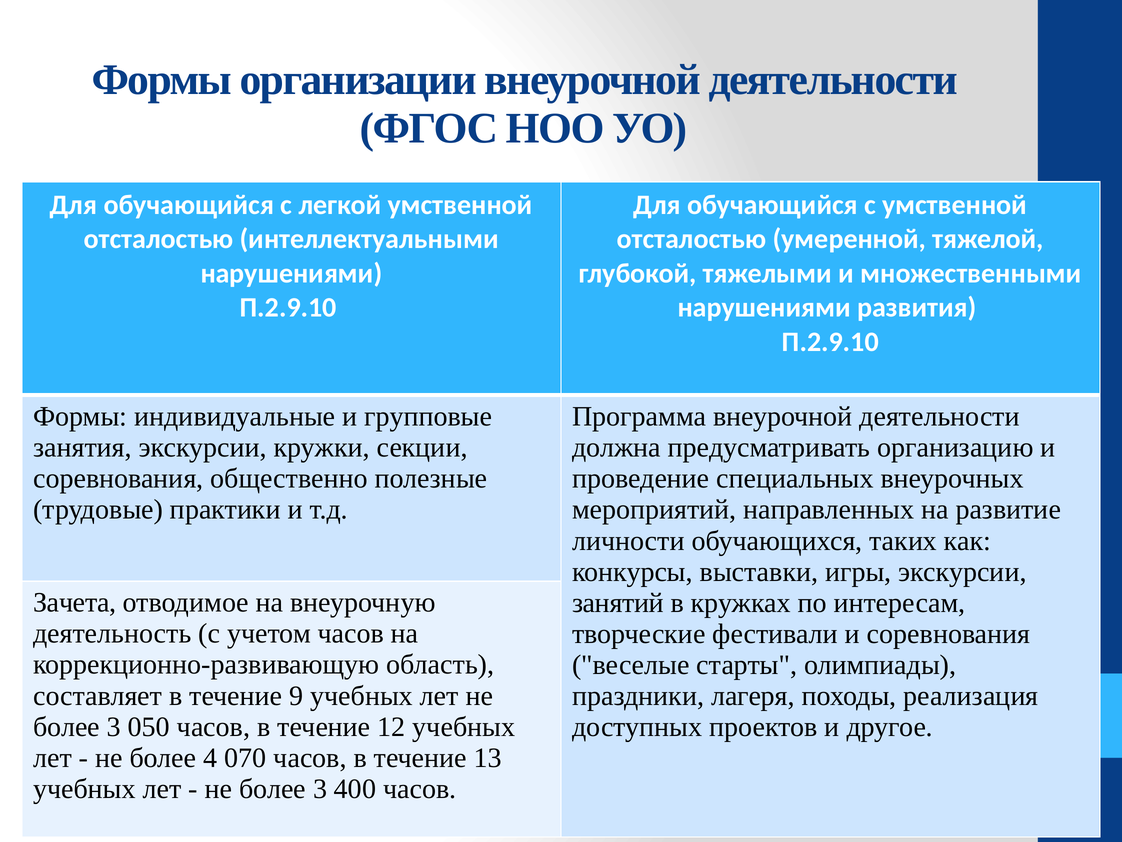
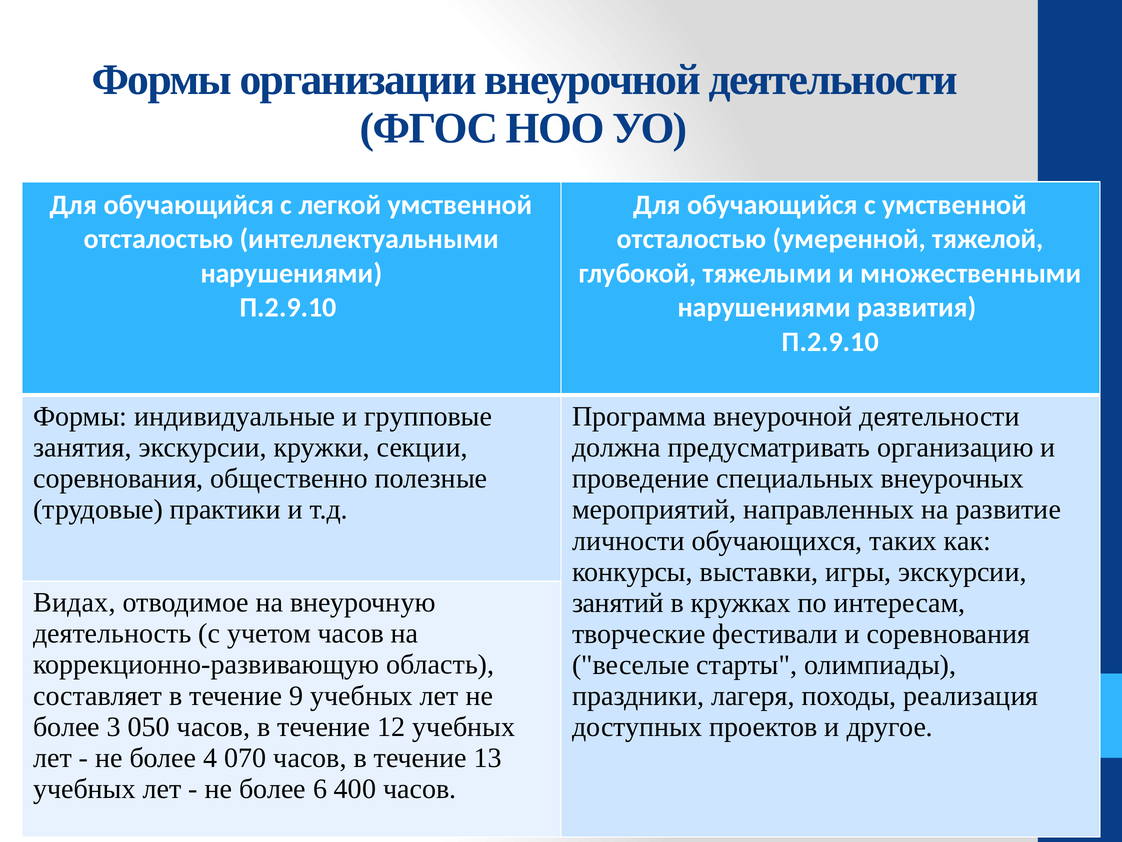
Зачета: Зачета -> Видах
3 at (320, 789): 3 -> 6
